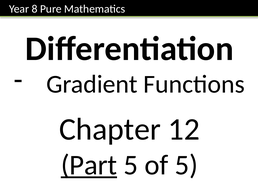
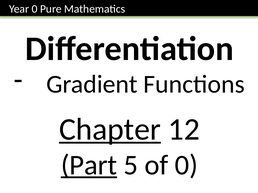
Year 8: 8 -> 0
Chapter underline: none -> present
of 5: 5 -> 0
